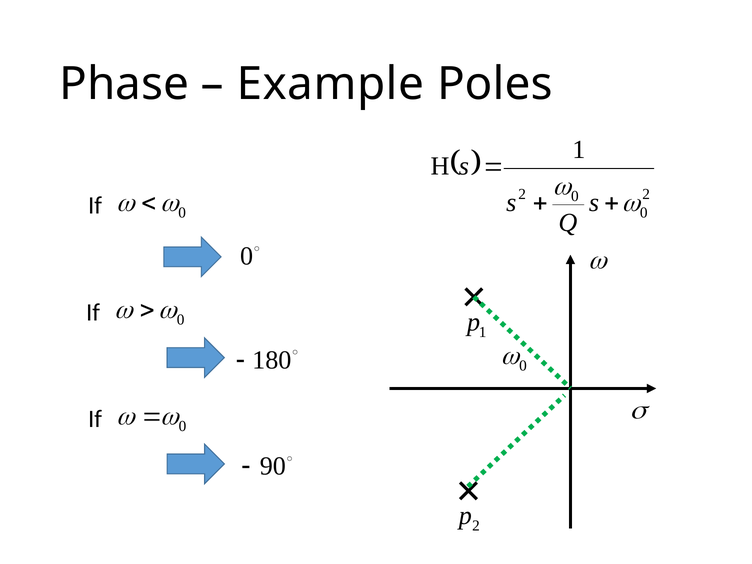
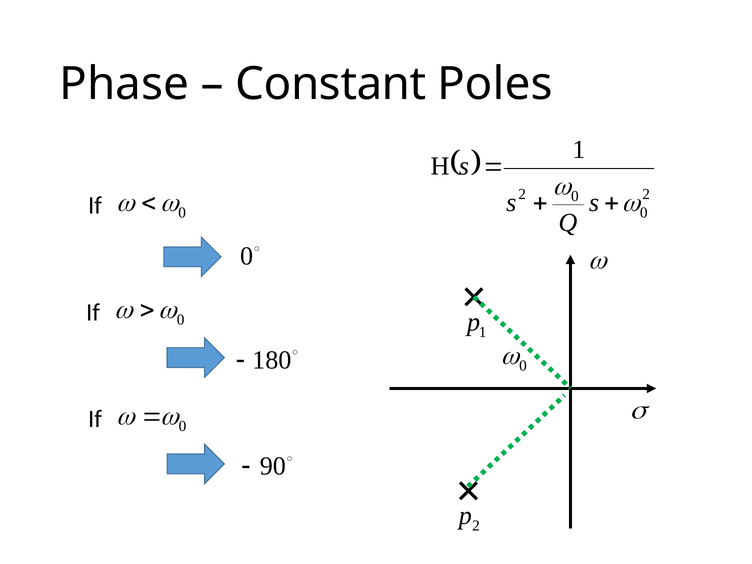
Example: Example -> Constant
